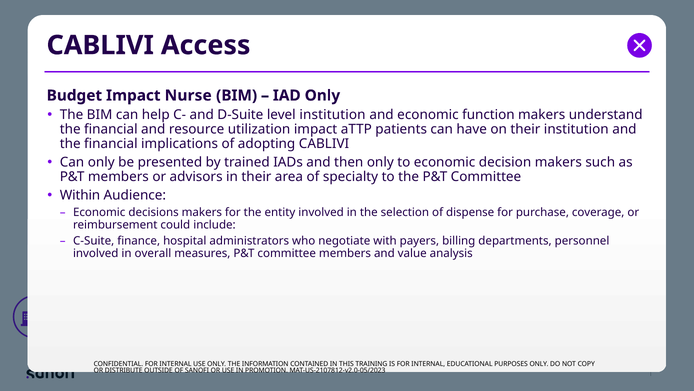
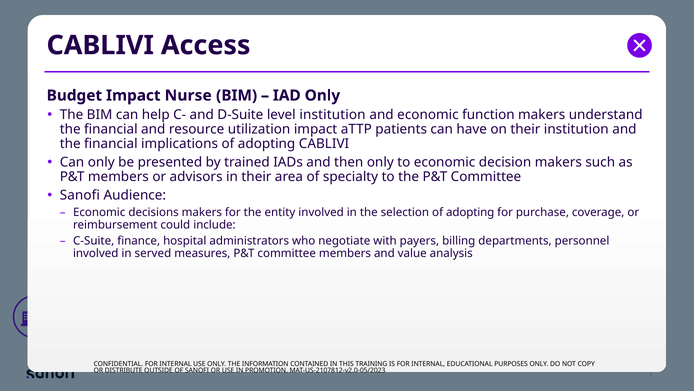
Within at (80, 195): Within -> Sanofi
dispense at (470, 212): dispense -> adopting
overall: overall -> served
